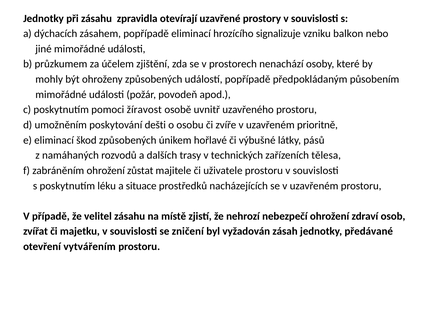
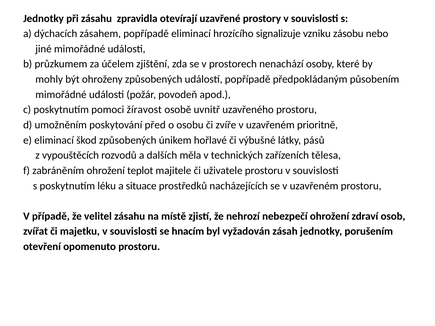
balkon: balkon -> zásobu
dešti: dešti -> před
namáhaných: namáhaných -> vypouštěcích
trasy: trasy -> měla
zůstat: zůstat -> teplot
zničení: zničení -> hnacím
předávané: předávané -> porušením
vytvářením: vytvářením -> opomenuto
